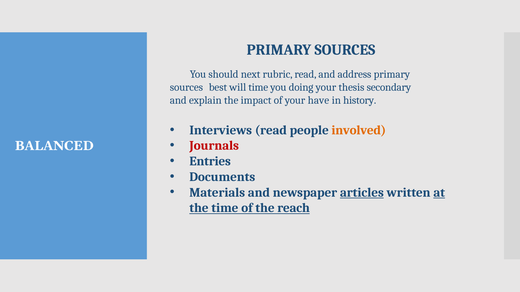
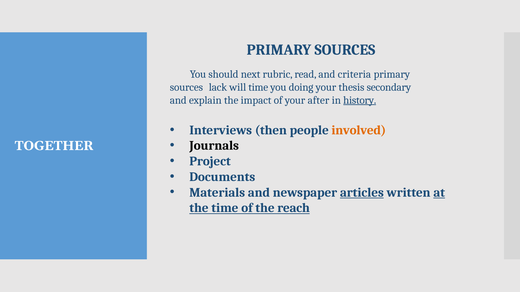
address: address -> criteria
best: best -> lack
have: have -> after
history underline: none -> present
Interviews read: read -> then
Journals colour: red -> black
BALANCED: BALANCED -> TOGETHER
Entries: Entries -> Project
